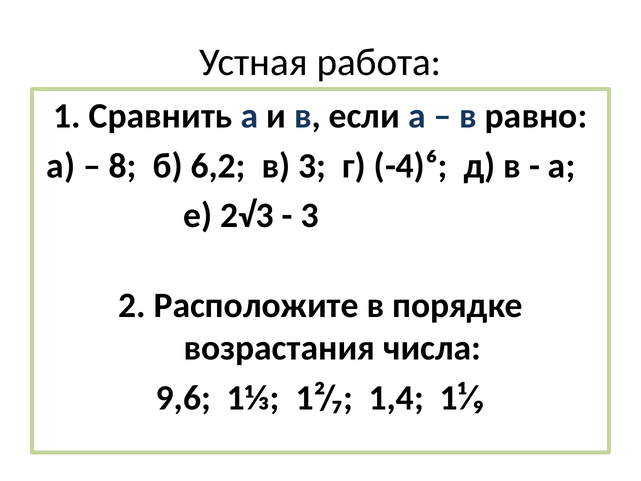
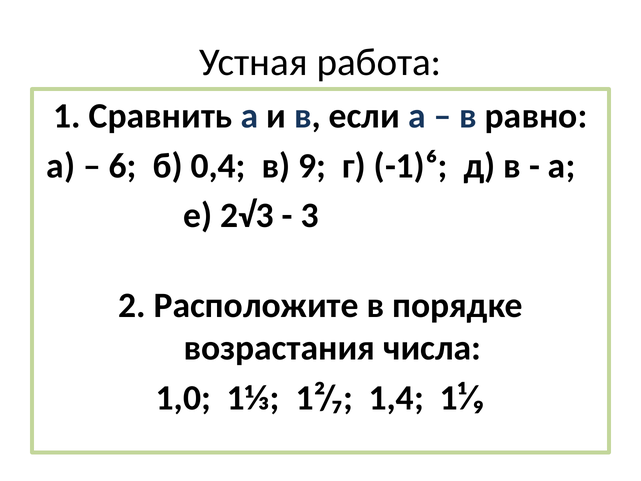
8: 8 -> 6
6,2: 6,2 -> 0,4
в 3: 3 -> 9
-4)⁶: -4)⁶ -> -1)⁶
9,6: 9,6 -> 1,0
